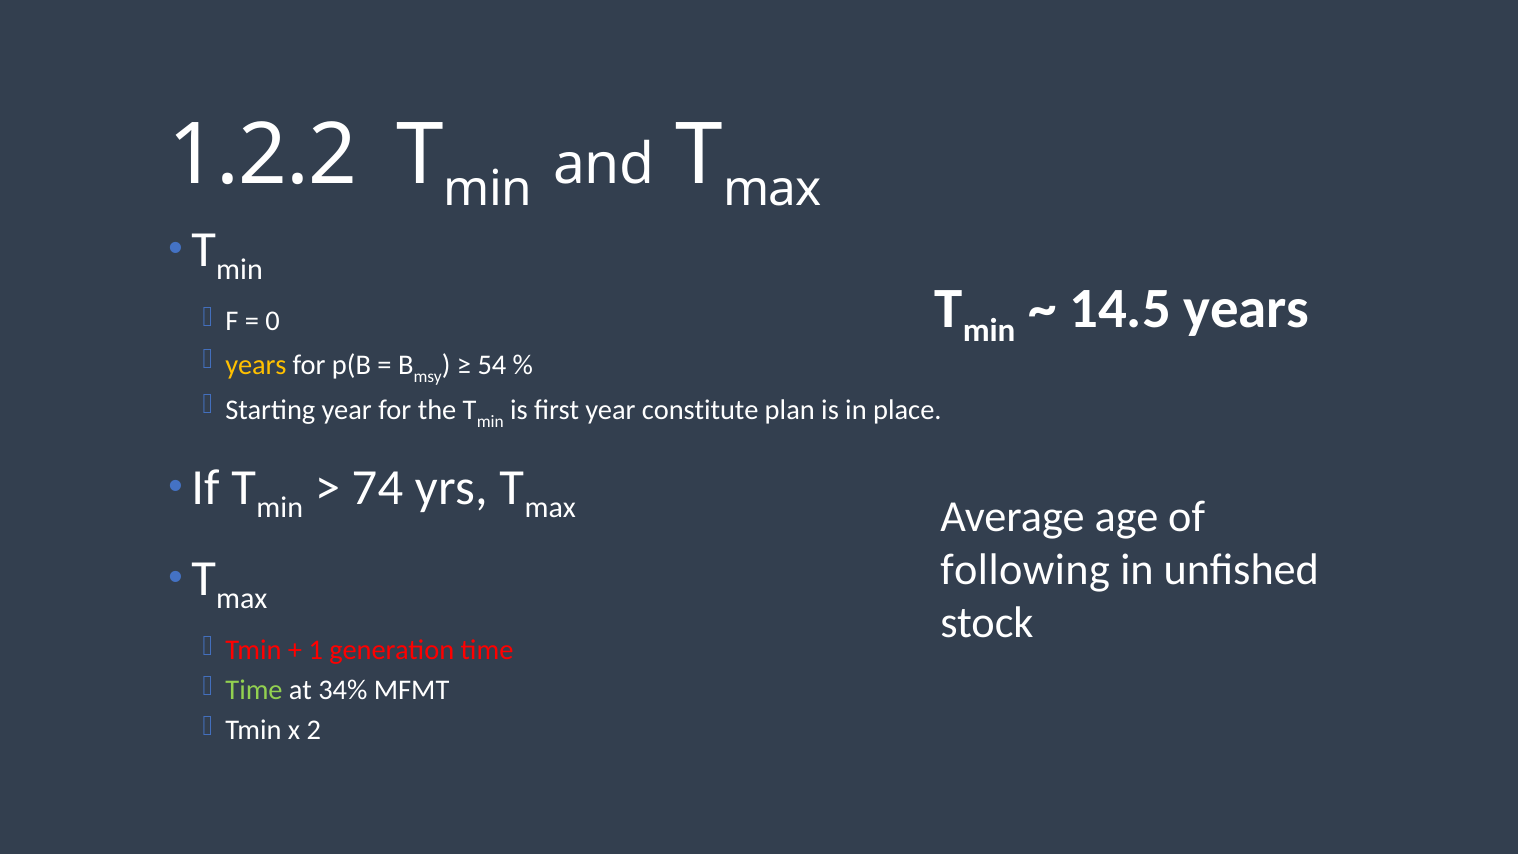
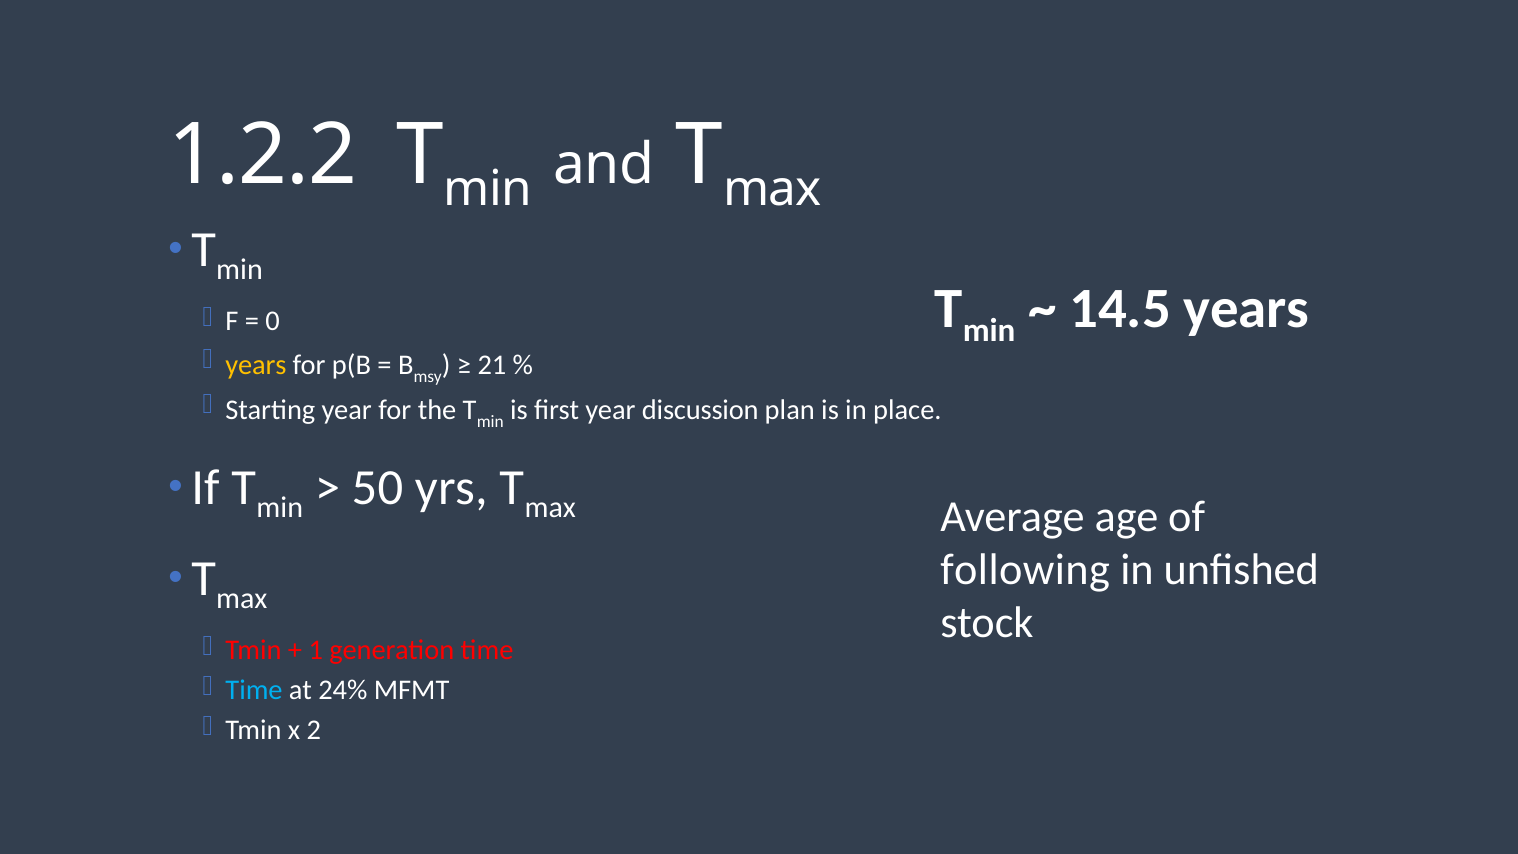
54: 54 -> 21
constitute: constitute -> discussion
74: 74 -> 50
Time at (254, 690) colour: light green -> light blue
34%: 34% -> 24%
